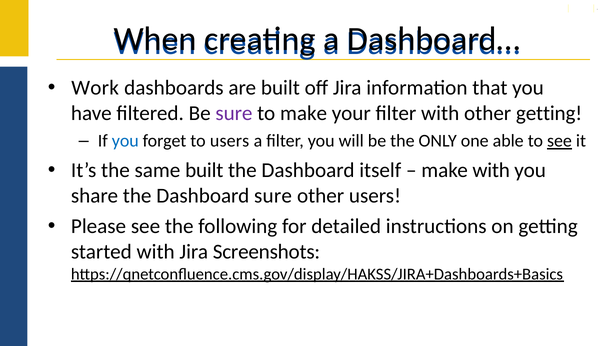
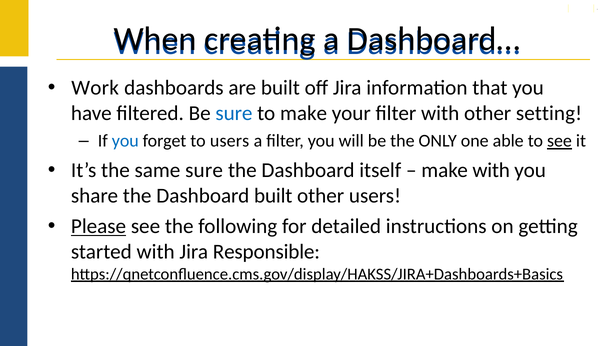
sure at (234, 113) colour: purple -> blue
other getting: getting -> setting
same built: built -> sure
Dashboard sure: sure -> built
Please underline: none -> present
Screenshots: Screenshots -> Responsible
